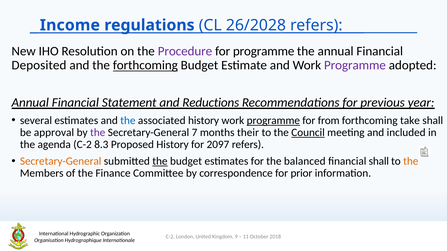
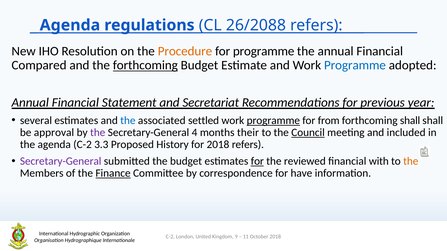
Income at (70, 25): Income -> Agenda
26/2028: 26/2028 -> 26/2088
Procedure colour: purple -> orange
Deposited: Deposited -> Compared
Programme at (355, 65) colour: purple -> blue
Reductions: Reductions -> Secretariat
associated history: history -> settled
forthcoming take: take -> shall
7: 7 -> 4
8.3: 8.3 -> 3.3
for 2097: 2097 -> 2018
Secretary-General at (61, 161) colour: orange -> purple
the at (160, 161) underline: present -> none
for at (257, 161) underline: none -> present
balanced: balanced -> reviewed
financial shall: shall -> with
Finance underline: none -> present
prior: prior -> have
